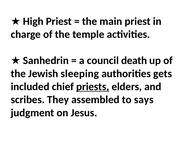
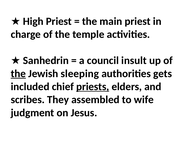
death: death -> insult
the at (18, 74) underline: none -> present
says: says -> wife
